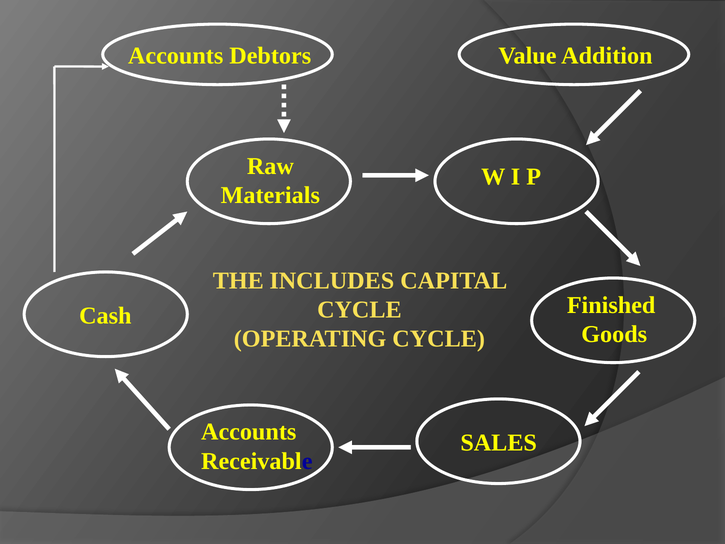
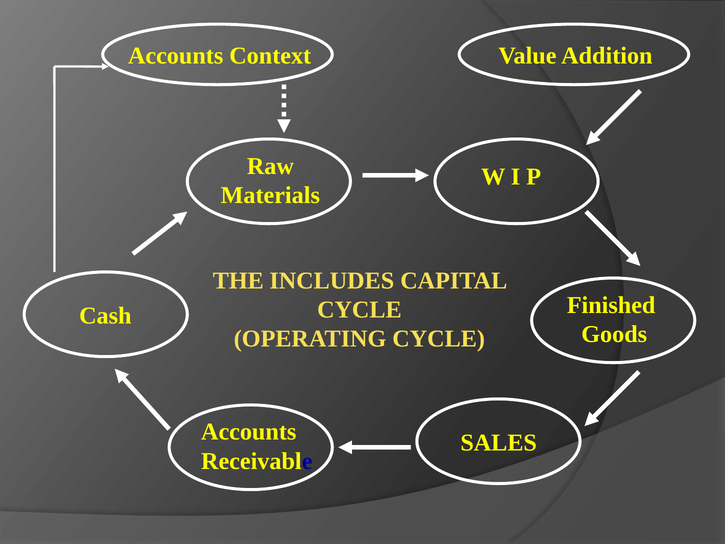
Debtors: Debtors -> Context
